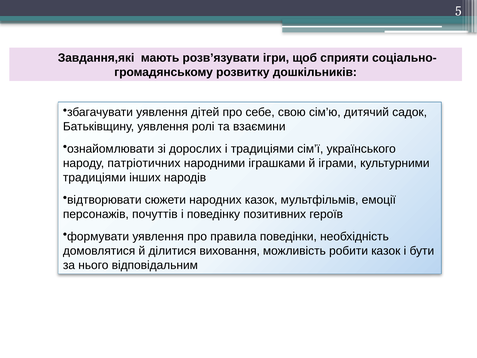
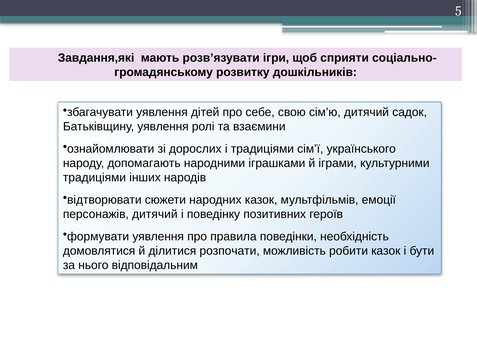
патріотичних: патріотичних -> допомагають
персонажів почуттів: почуттів -> дитячий
виховання: виховання -> розпочати
